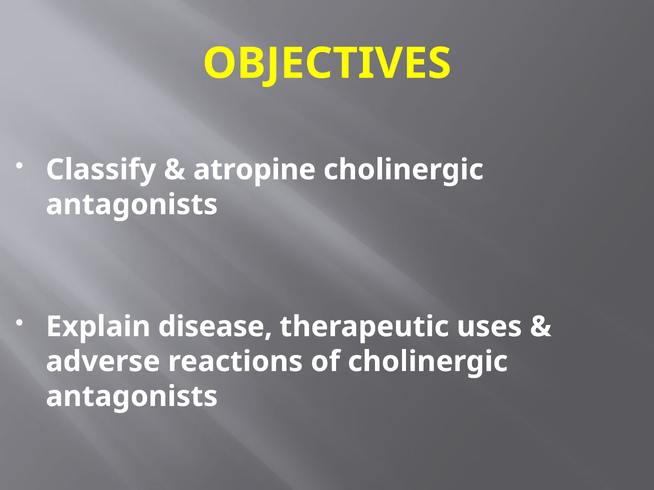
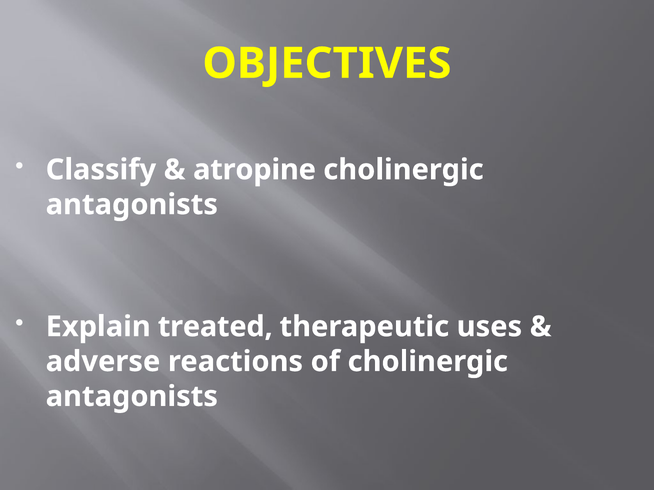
disease: disease -> treated
